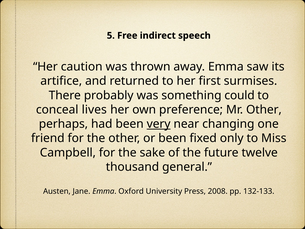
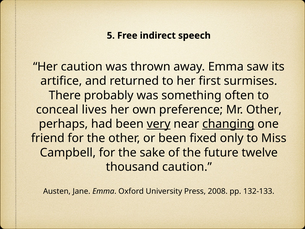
could: could -> often
changing underline: none -> present
thousand general: general -> caution
